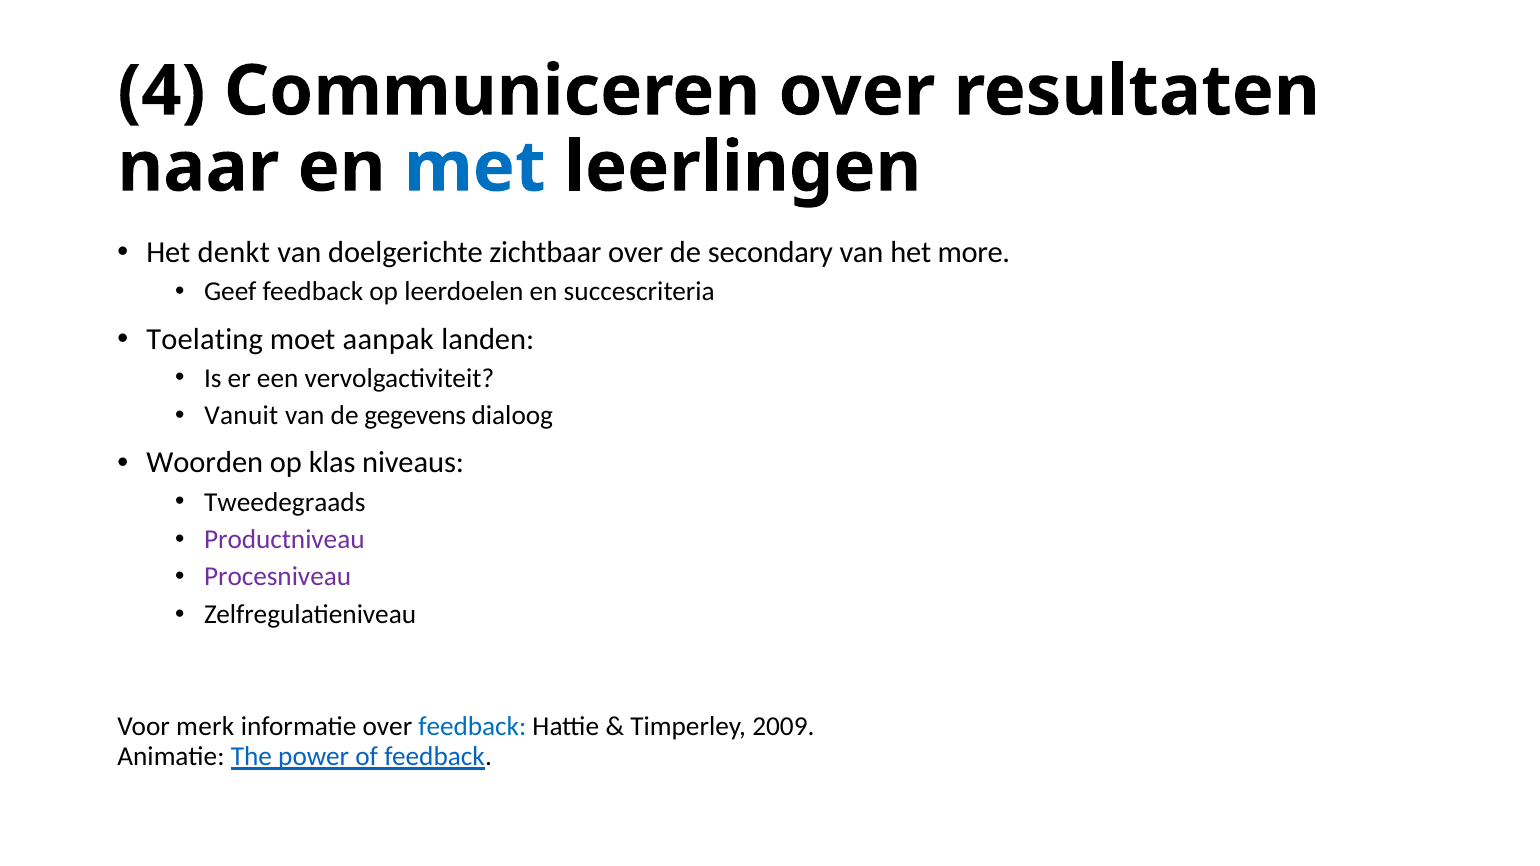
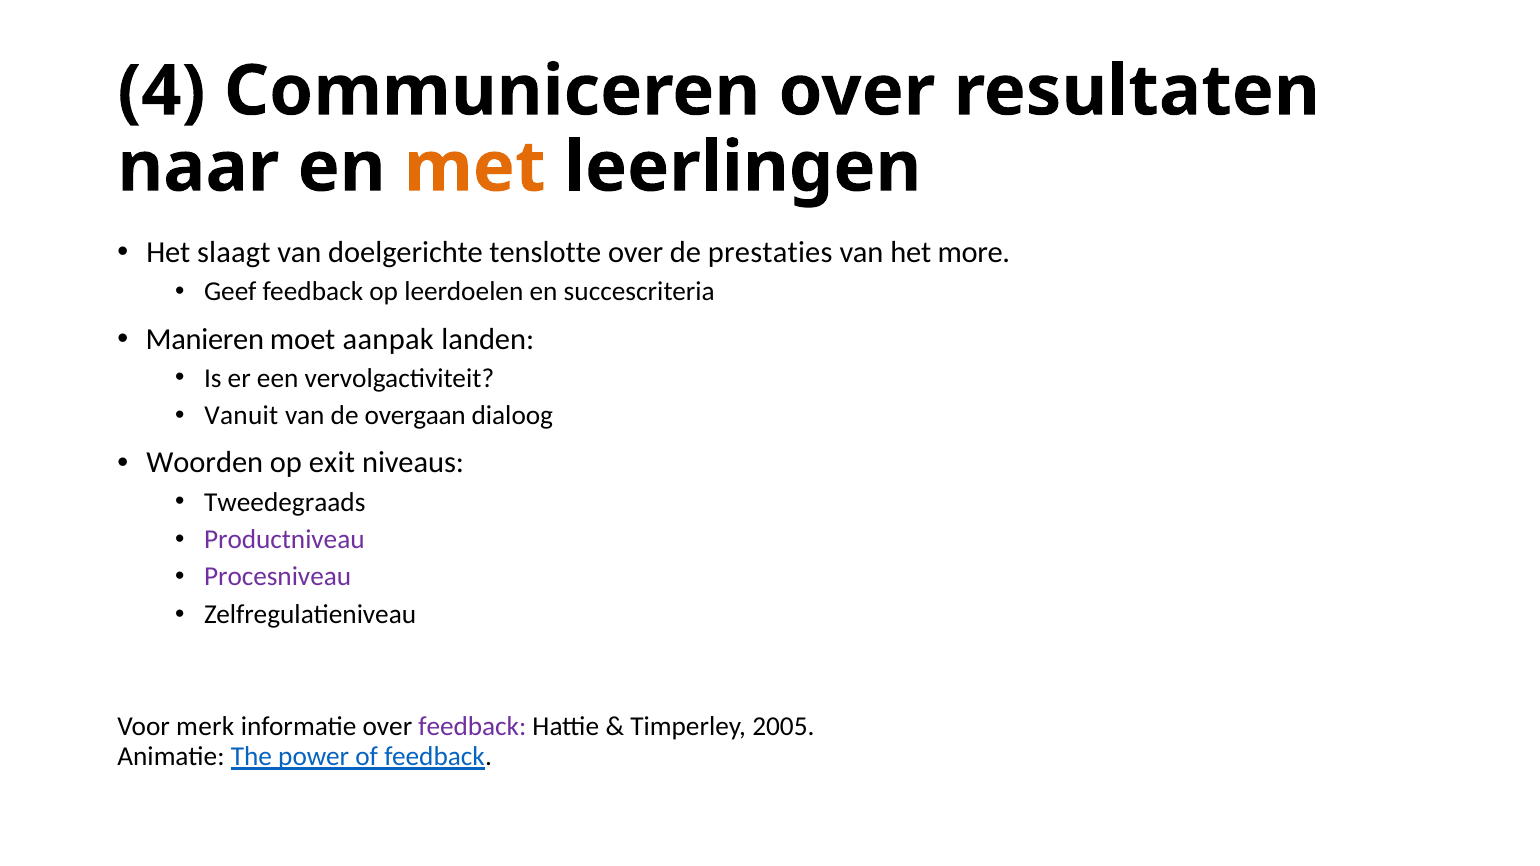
met colour: blue -> orange
denkt: denkt -> slaagt
zichtbaar: zichtbaar -> tenslotte
secondary: secondary -> prestaties
Toelating: Toelating -> Manieren
gegevens: gegevens -> overgaan
klas: klas -> exit
feedback at (472, 727) colour: blue -> purple
2009: 2009 -> 2005
